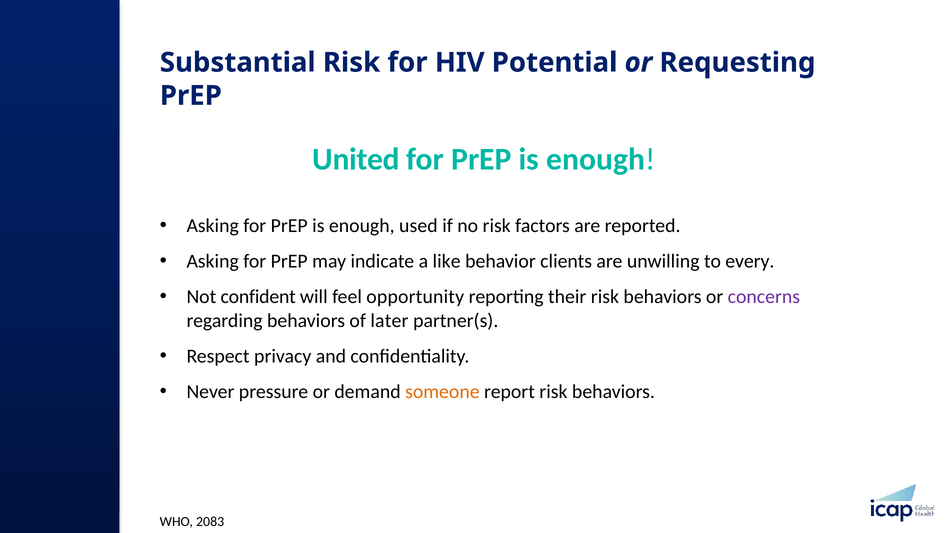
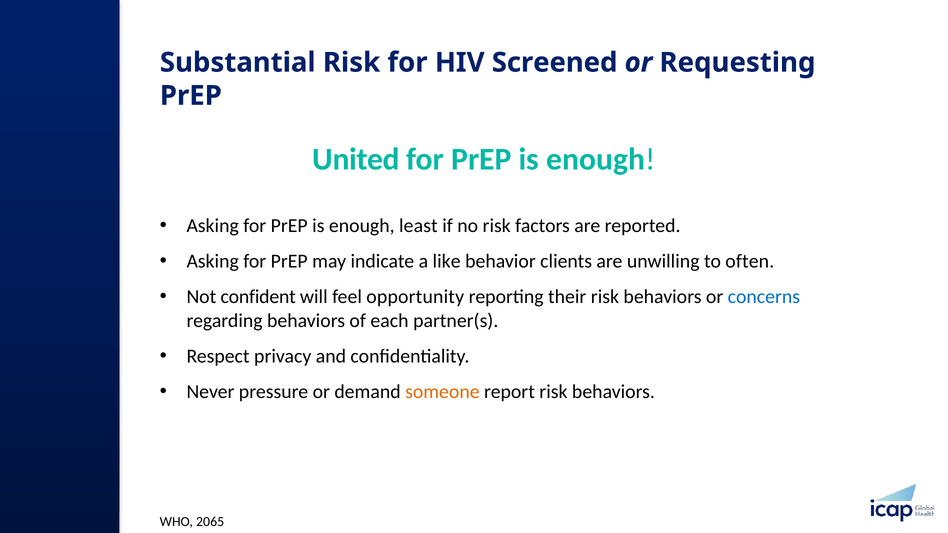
Potential: Potential -> Screened
used: used -> least
every: every -> often
concerns colour: purple -> blue
later: later -> each
2083: 2083 -> 2065
